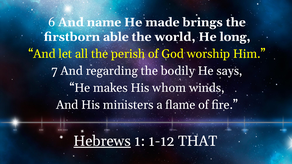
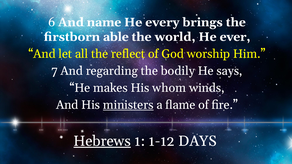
made: made -> every
long: long -> ever
perish: perish -> reflect
ministers underline: none -> present
THAT: THAT -> DAYS
